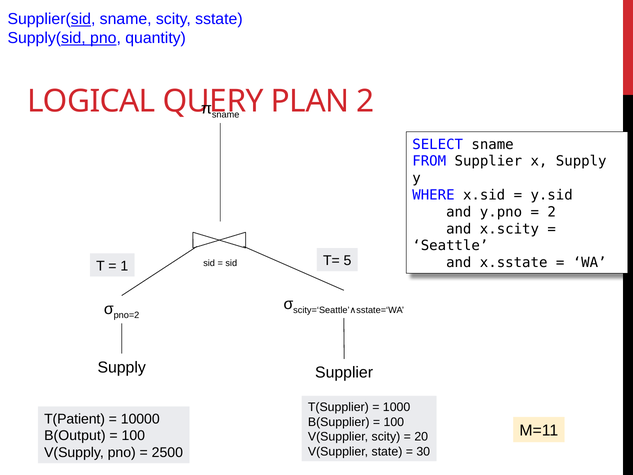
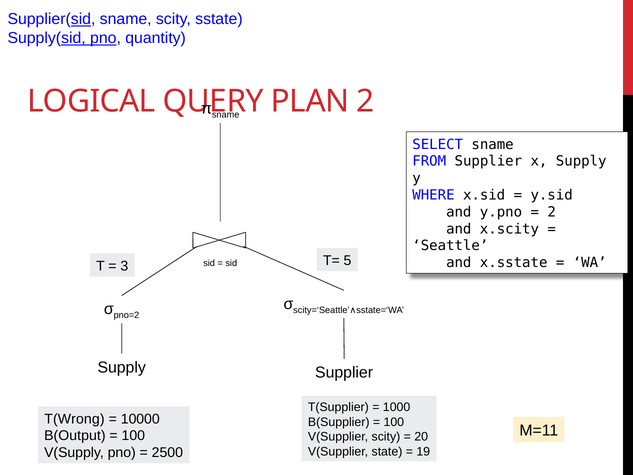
1: 1 -> 3
T(Patient: T(Patient -> T(Wrong
30: 30 -> 19
